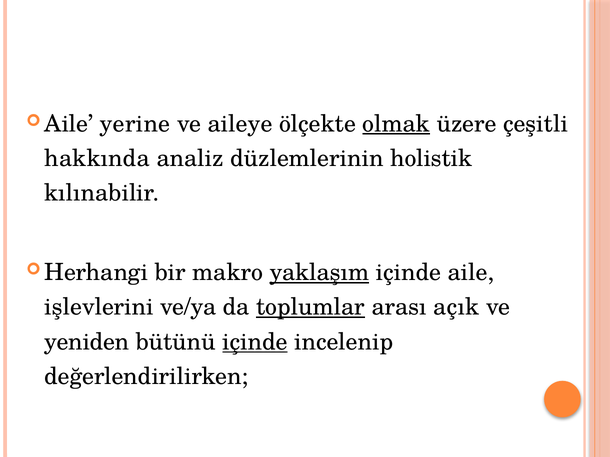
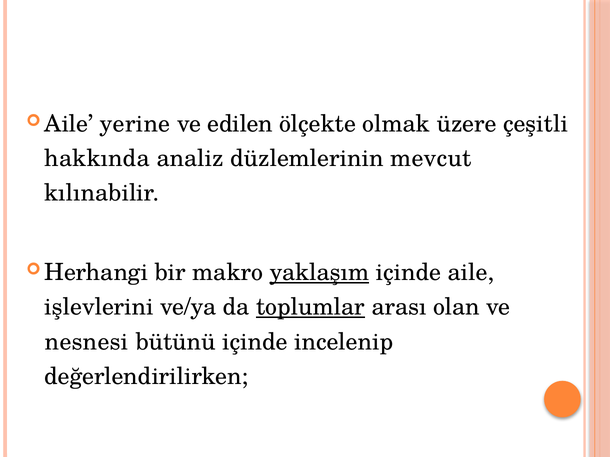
aileye: aileye -> edilen
olmak underline: present -> none
holistik: holistik -> mevcut
açık: açık -> olan
yeniden: yeniden -> nesnesi
içinde at (255, 342) underline: present -> none
